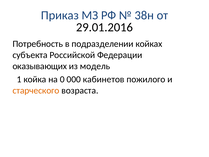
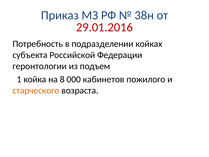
29.01.2016 colour: black -> red
оказывающих: оказывающих -> геронтологии
модель: модель -> подъем
0: 0 -> 8
